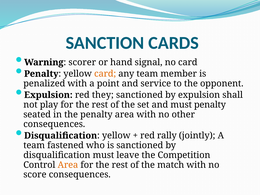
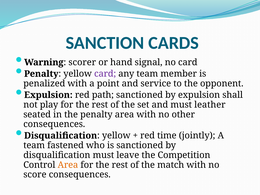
card at (105, 74) colour: orange -> purple
they: they -> path
must penalty: penalty -> leather
rally: rally -> time
